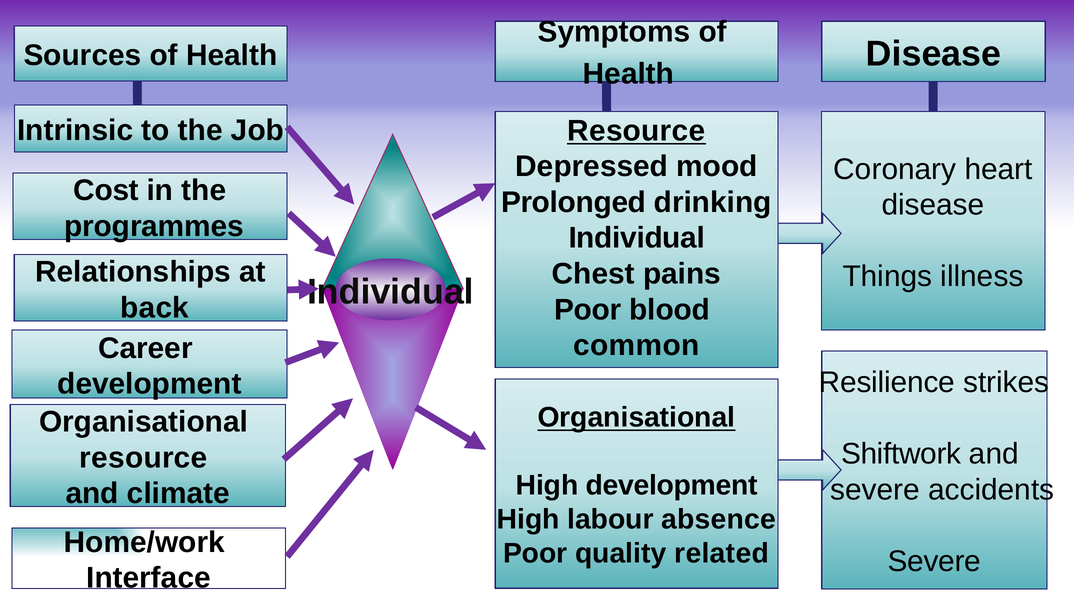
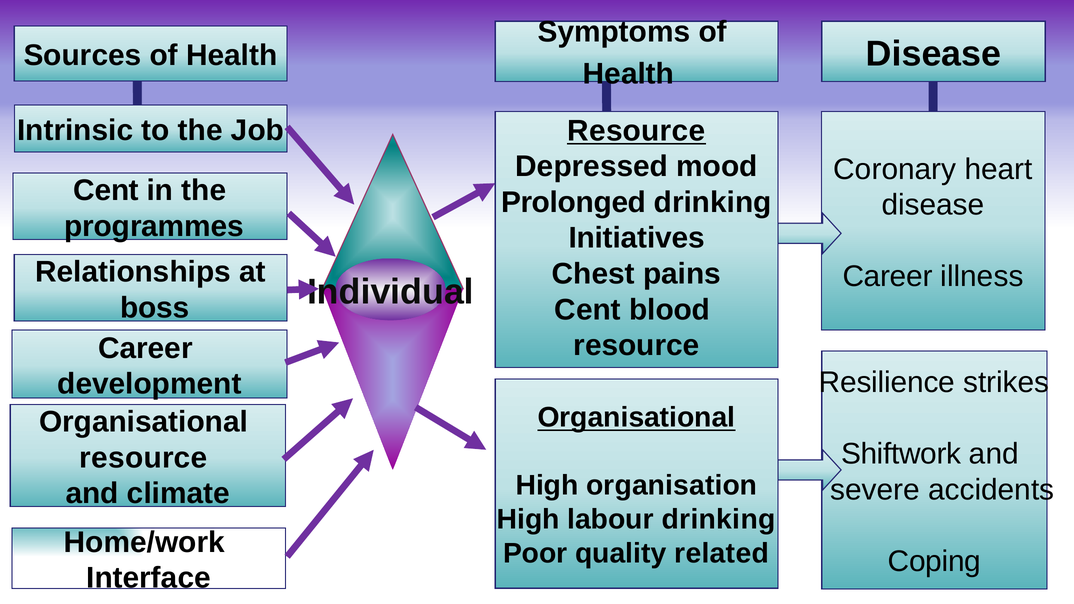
Cost at (106, 191): Cost -> Cent
Individual at (637, 238): Individual -> Initiatives
Things at (887, 277): Things -> Career
back: back -> boss
Poor at (588, 310): Poor -> Cent
common at (636, 346): common -> resource
High development: development -> organisation
labour absence: absence -> drinking
Severe at (934, 562): Severe -> Coping
